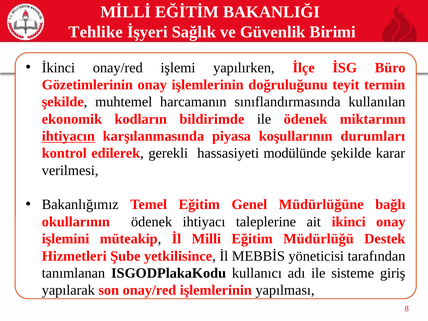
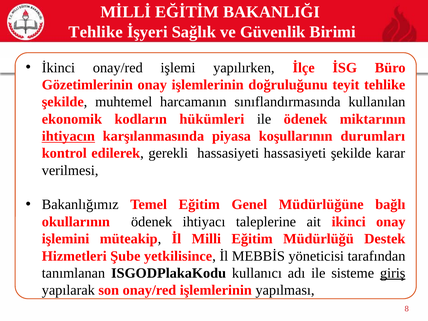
teyit termin: termin -> tehlike
bildirimde: bildirimde -> hükümleri
hassasiyeti modülünde: modülünde -> hassasiyeti
giriş underline: none -> present
